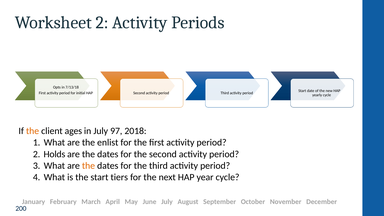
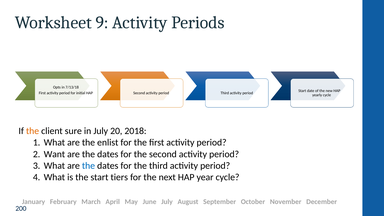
Worksheet 2: 2 -> 9
ages: ages -> sure
97: 97 -> 20
Holds: Holds -> Want
the at (88, 166) colour: orange -> blue
